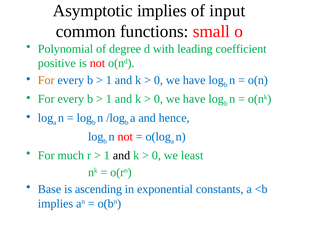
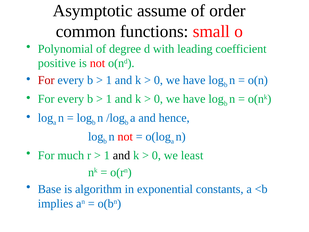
Asymptotic implies: implies -> assume
input: input -> order
For at (46, 80) colour: orange -> red
ascending: ascending -> algorithm
